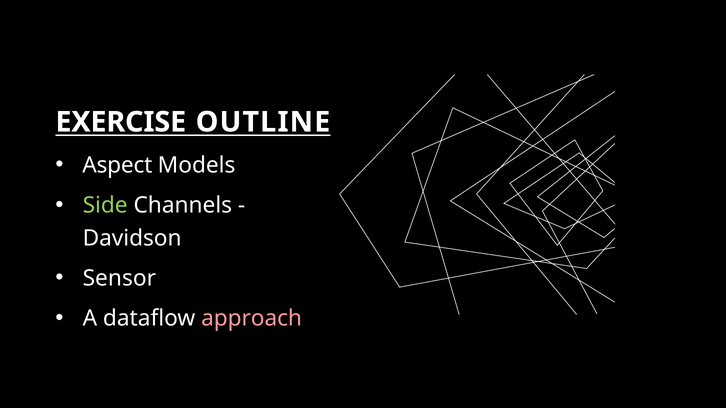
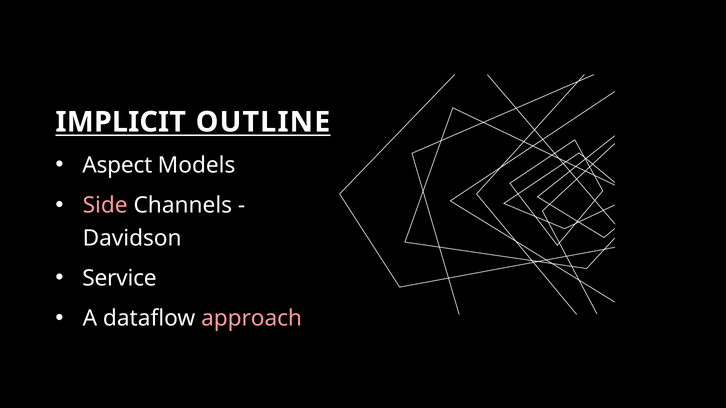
EXERCISE: EXERCISE -> IMPLICIT
Side colour: light green -> pink
Sensor: Sensor -> Service
